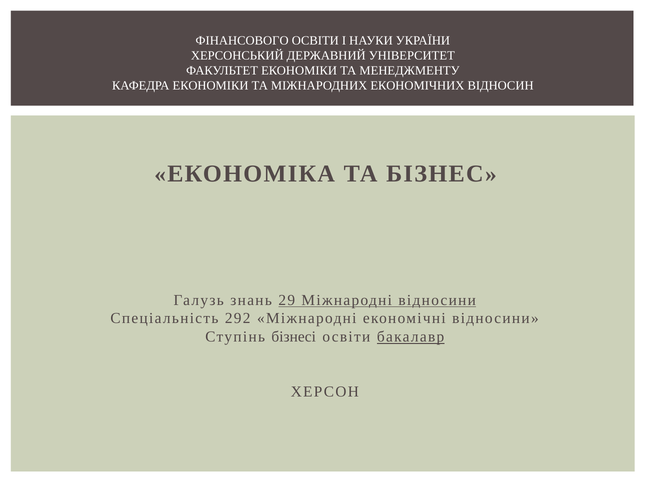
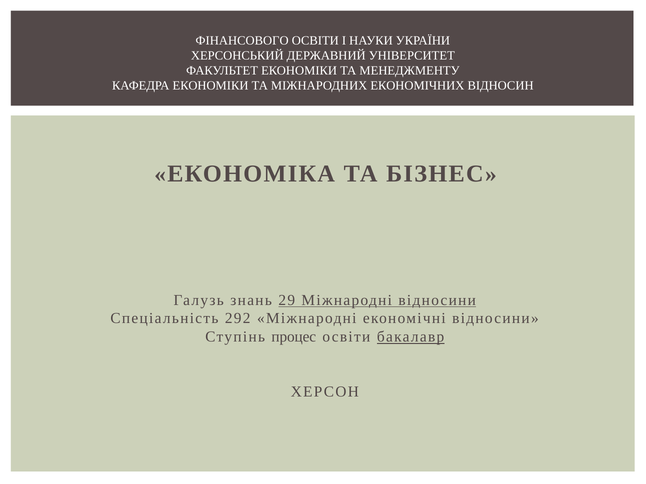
бізнесі: бізнесі -> процес
